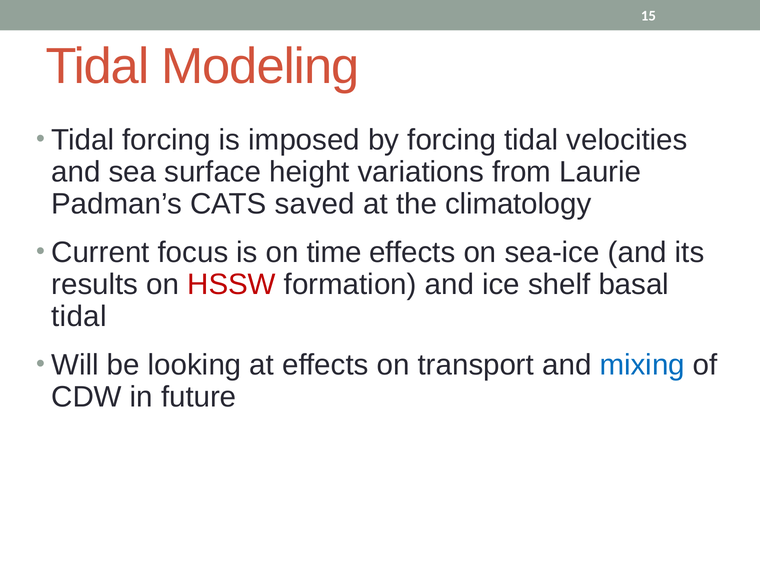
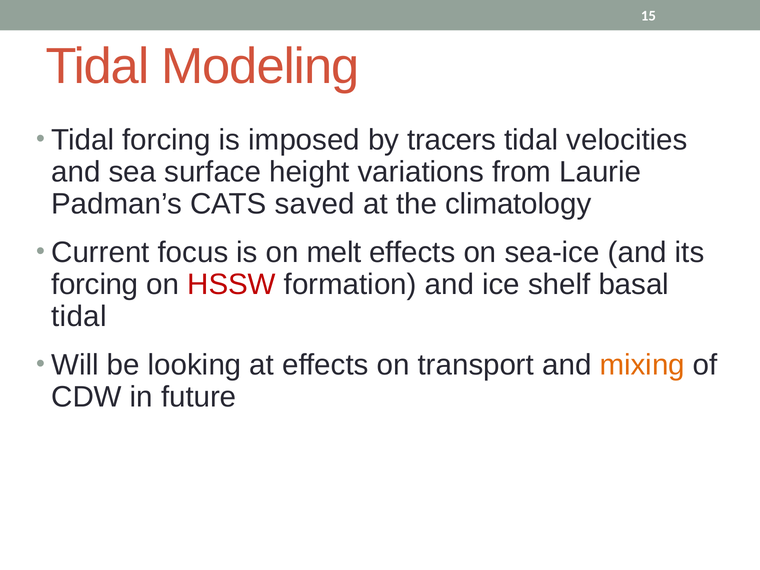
by forcing: forcing -> tracers
time: time -> melt
results at (95, 284): results -> forcing
mixing colour: blue -> orange
